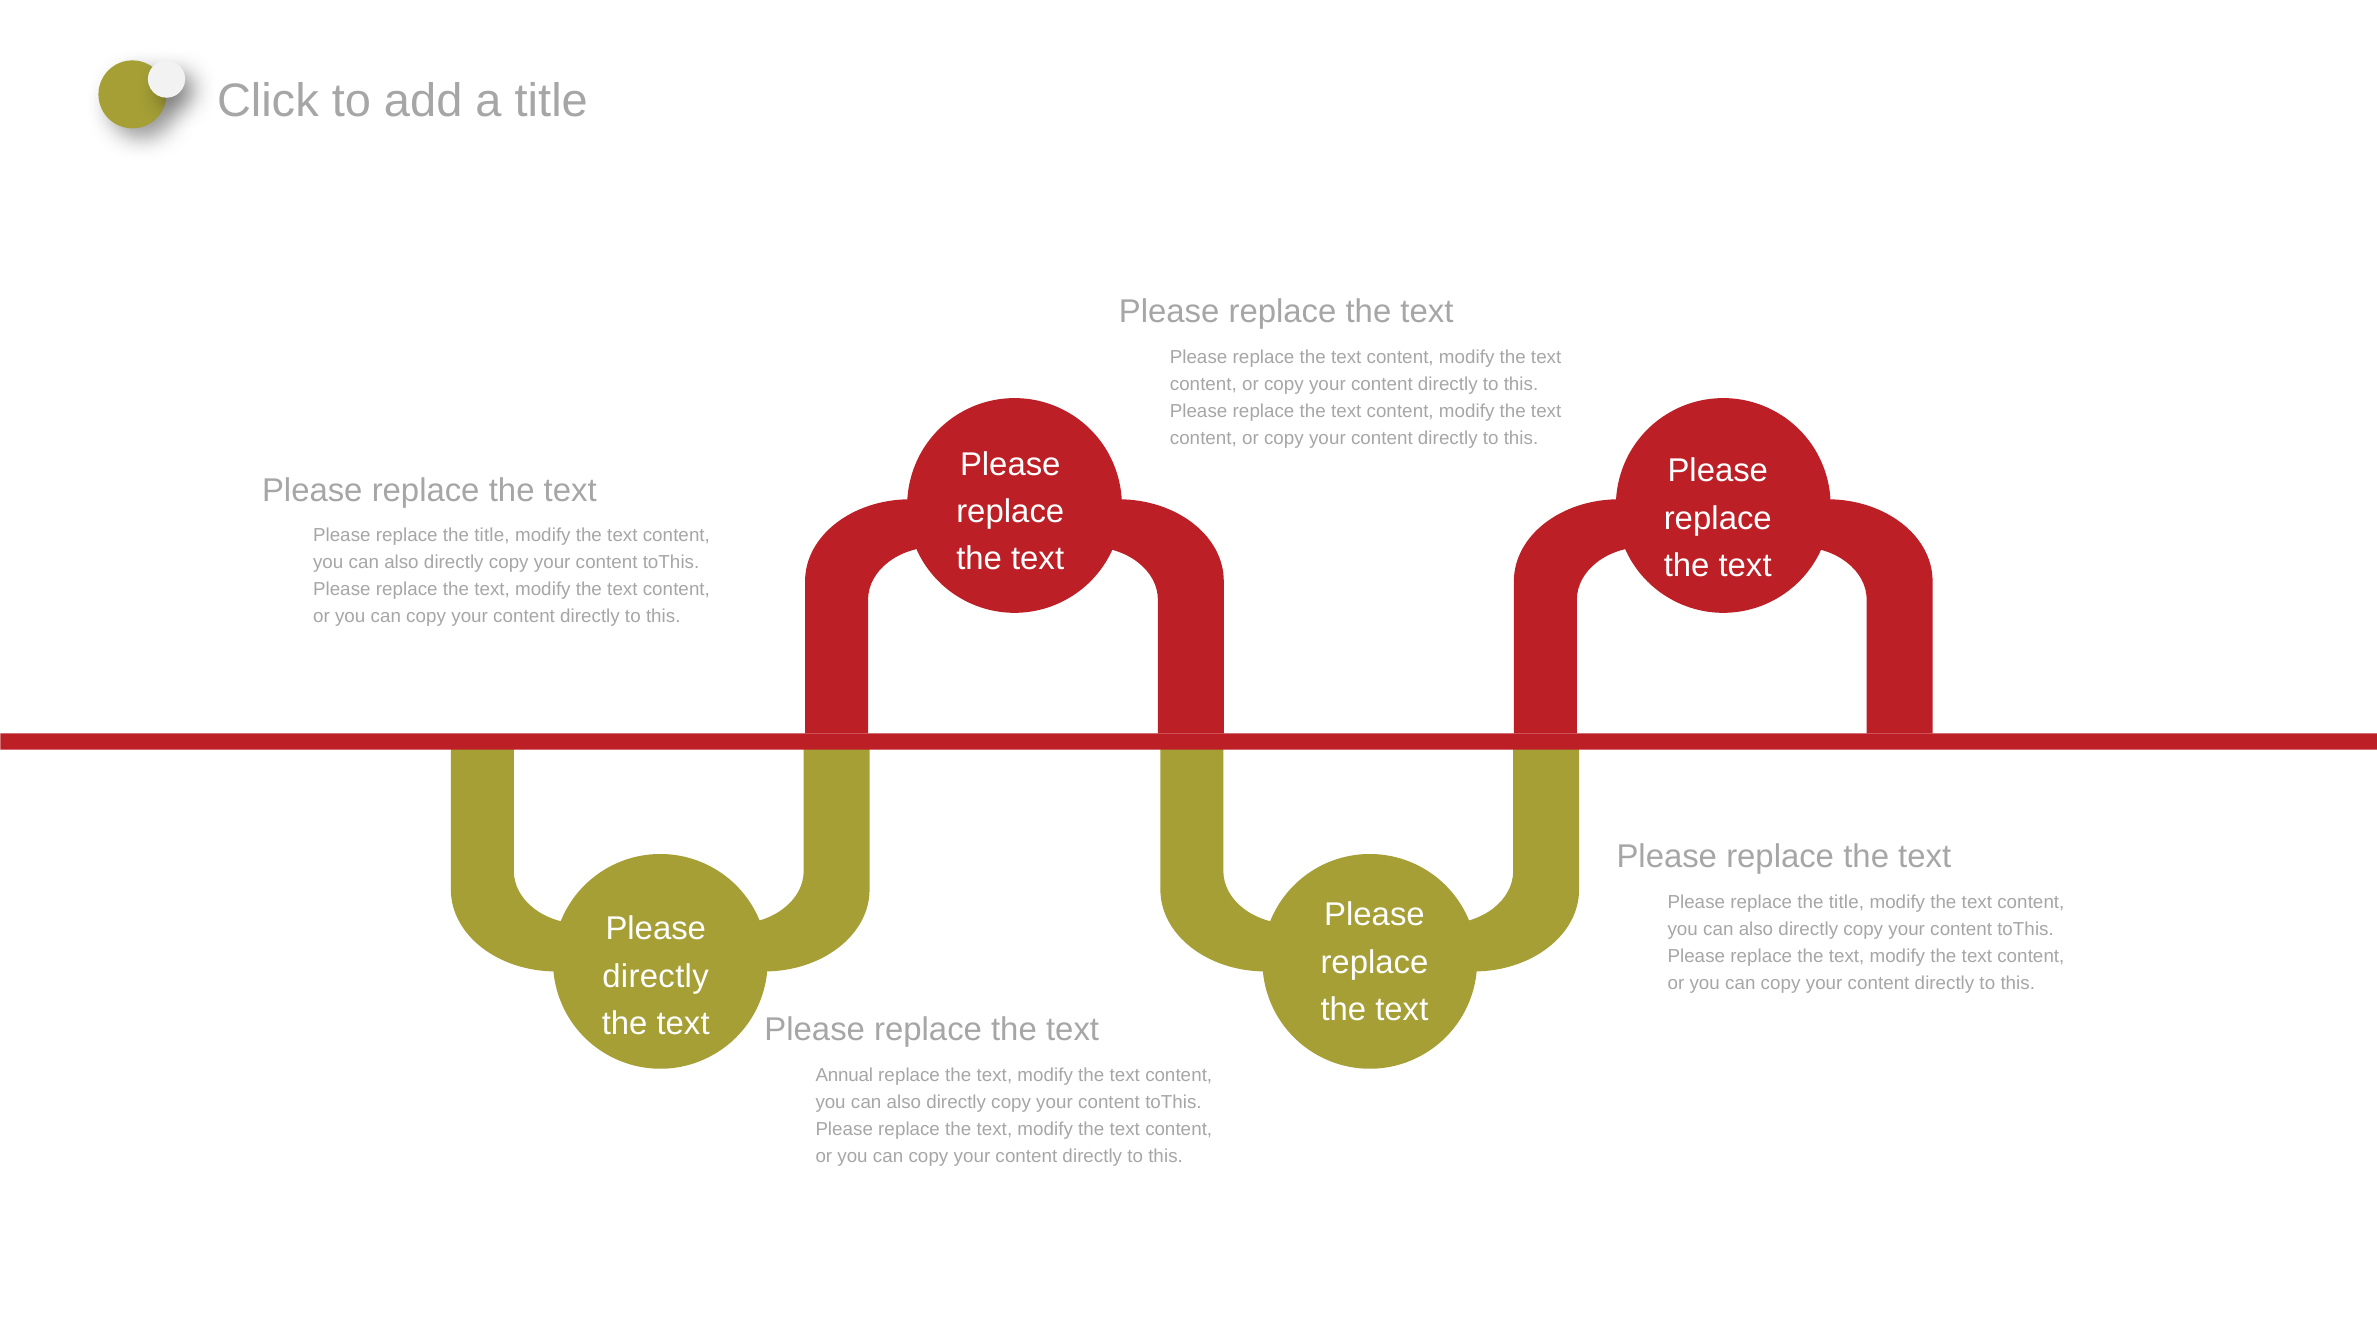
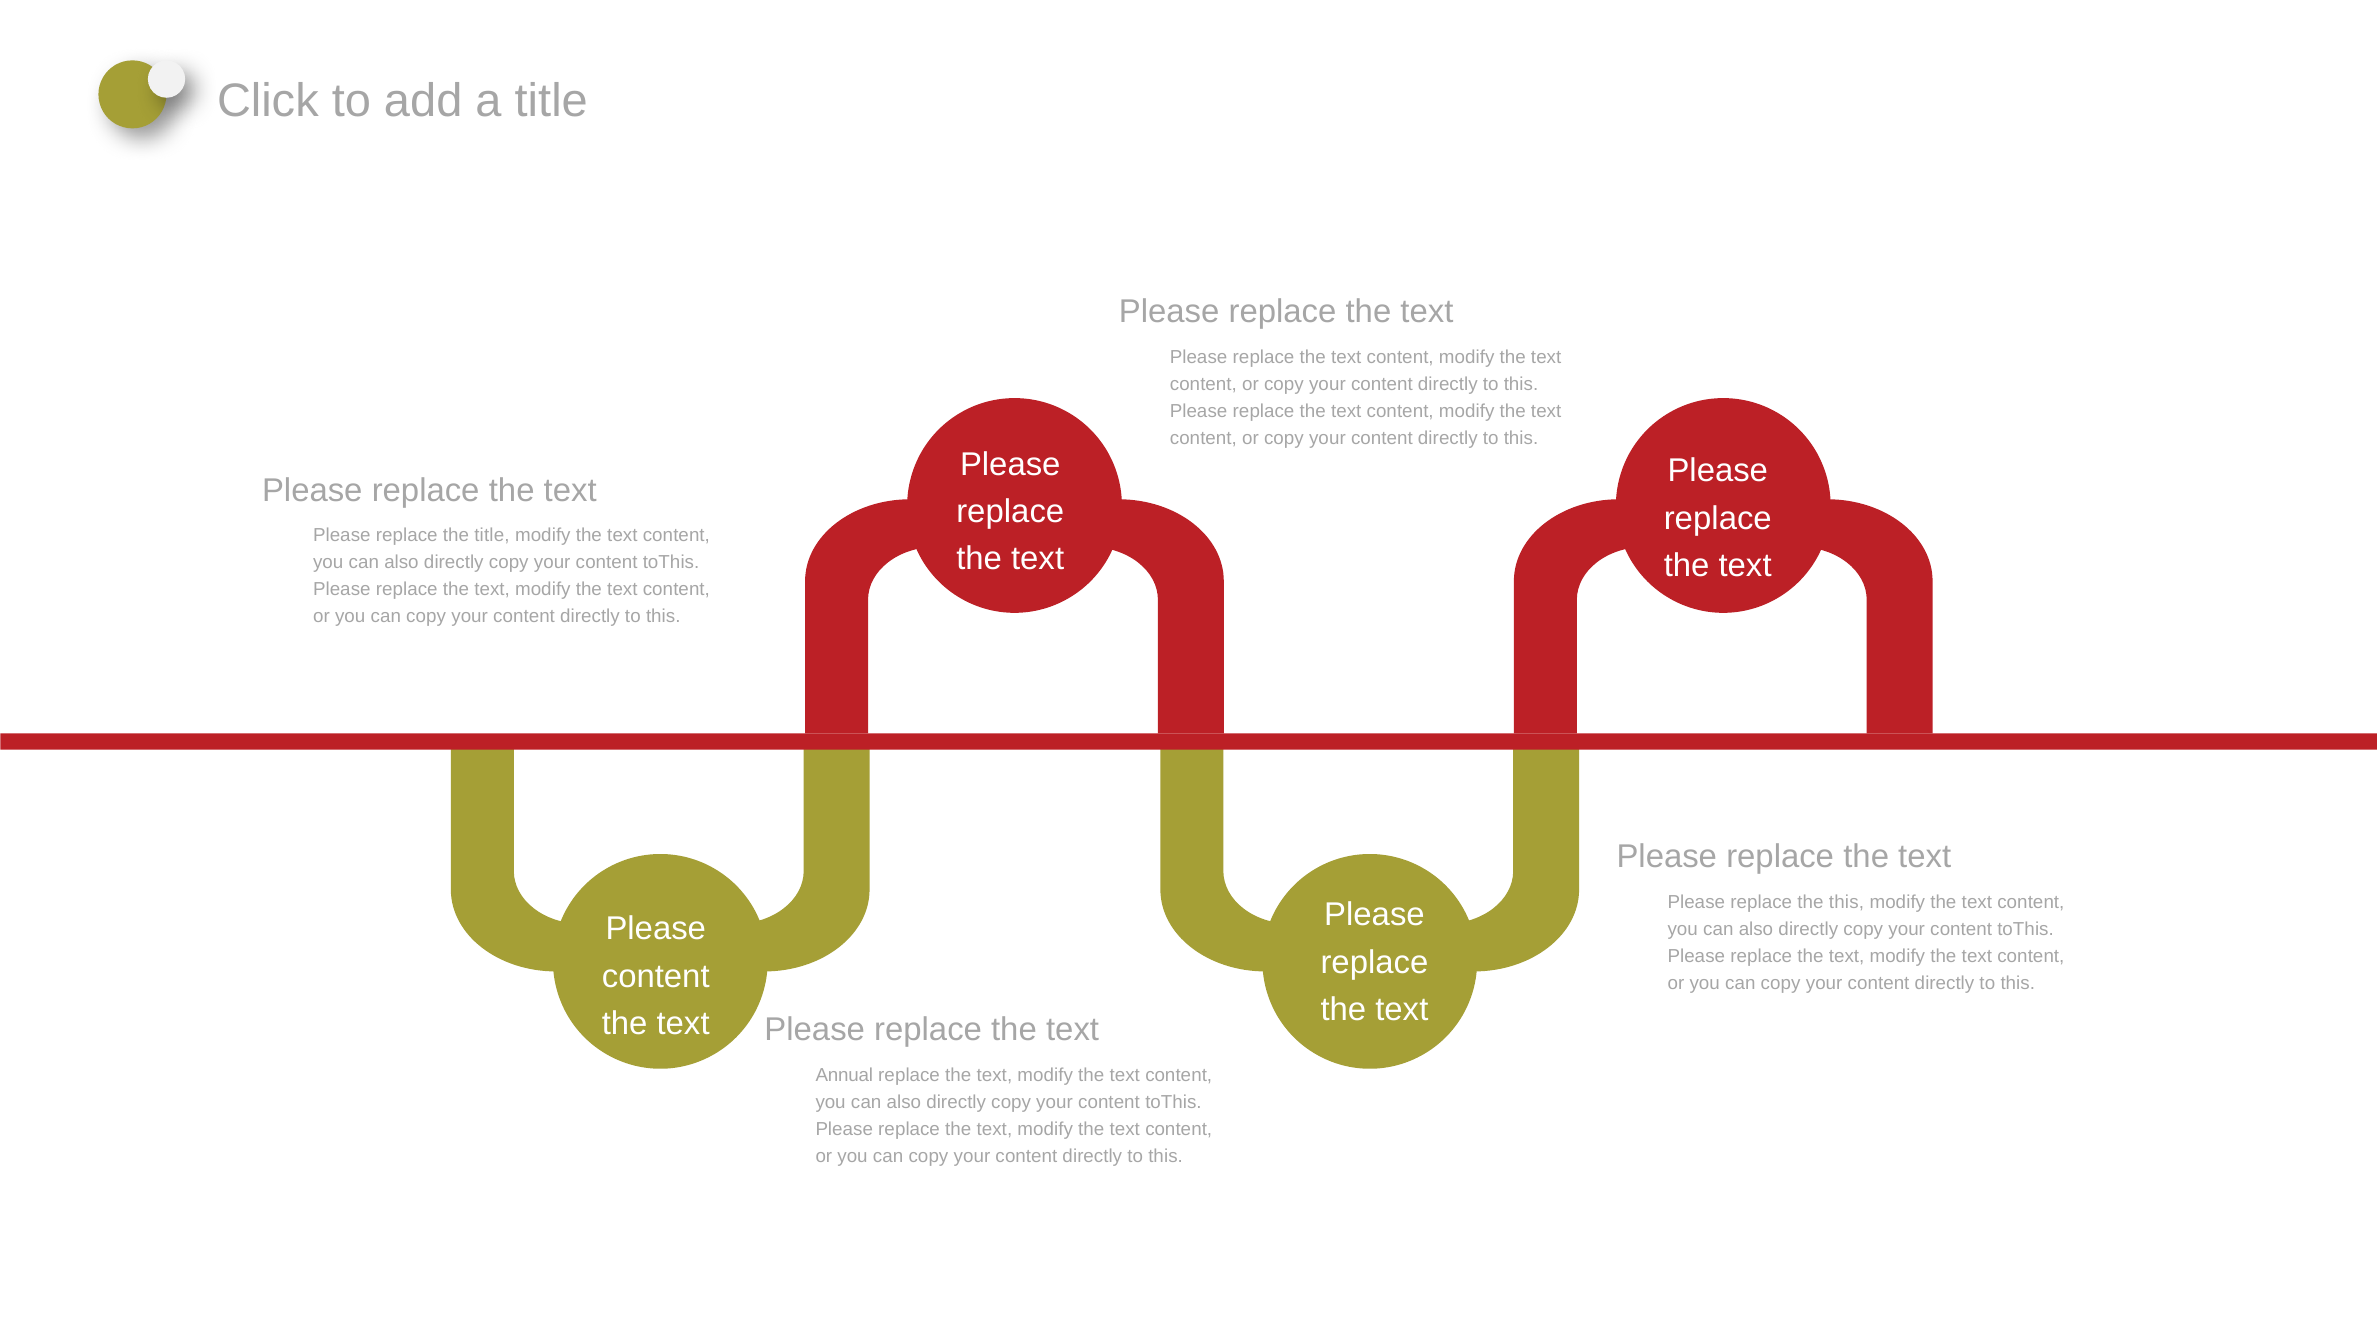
title at (1846, 902): title -> this
directly at (656, 976): directly -> content
